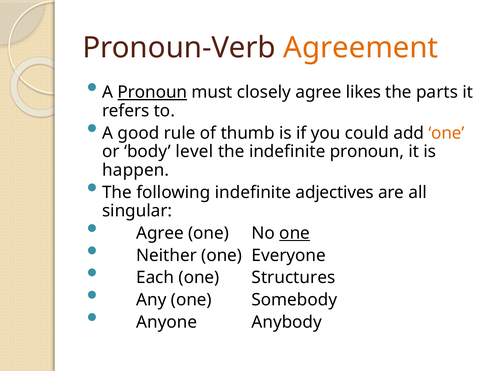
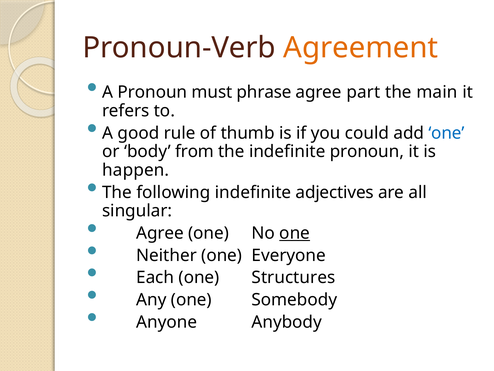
Pronoun at (152, 92) underline: present -> none
closely: closely -> phrase
likes: likes -> part
parts: parts -> main
one at (446, 133) colour: orange -> blue
level: level -> from
